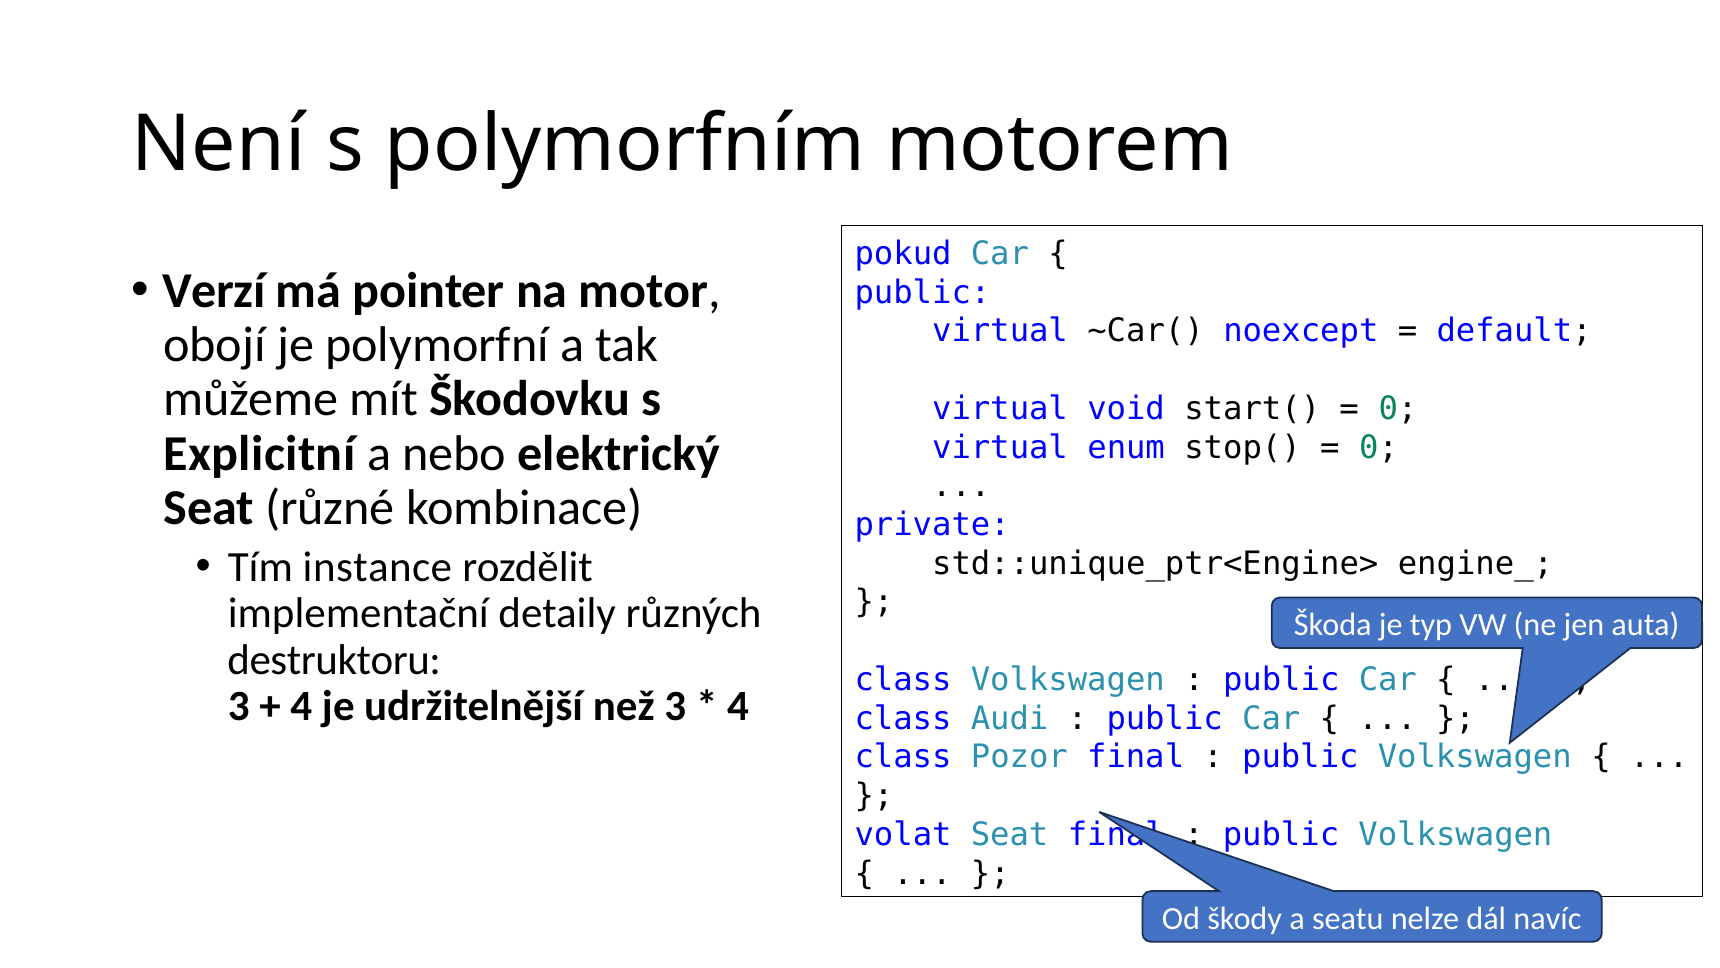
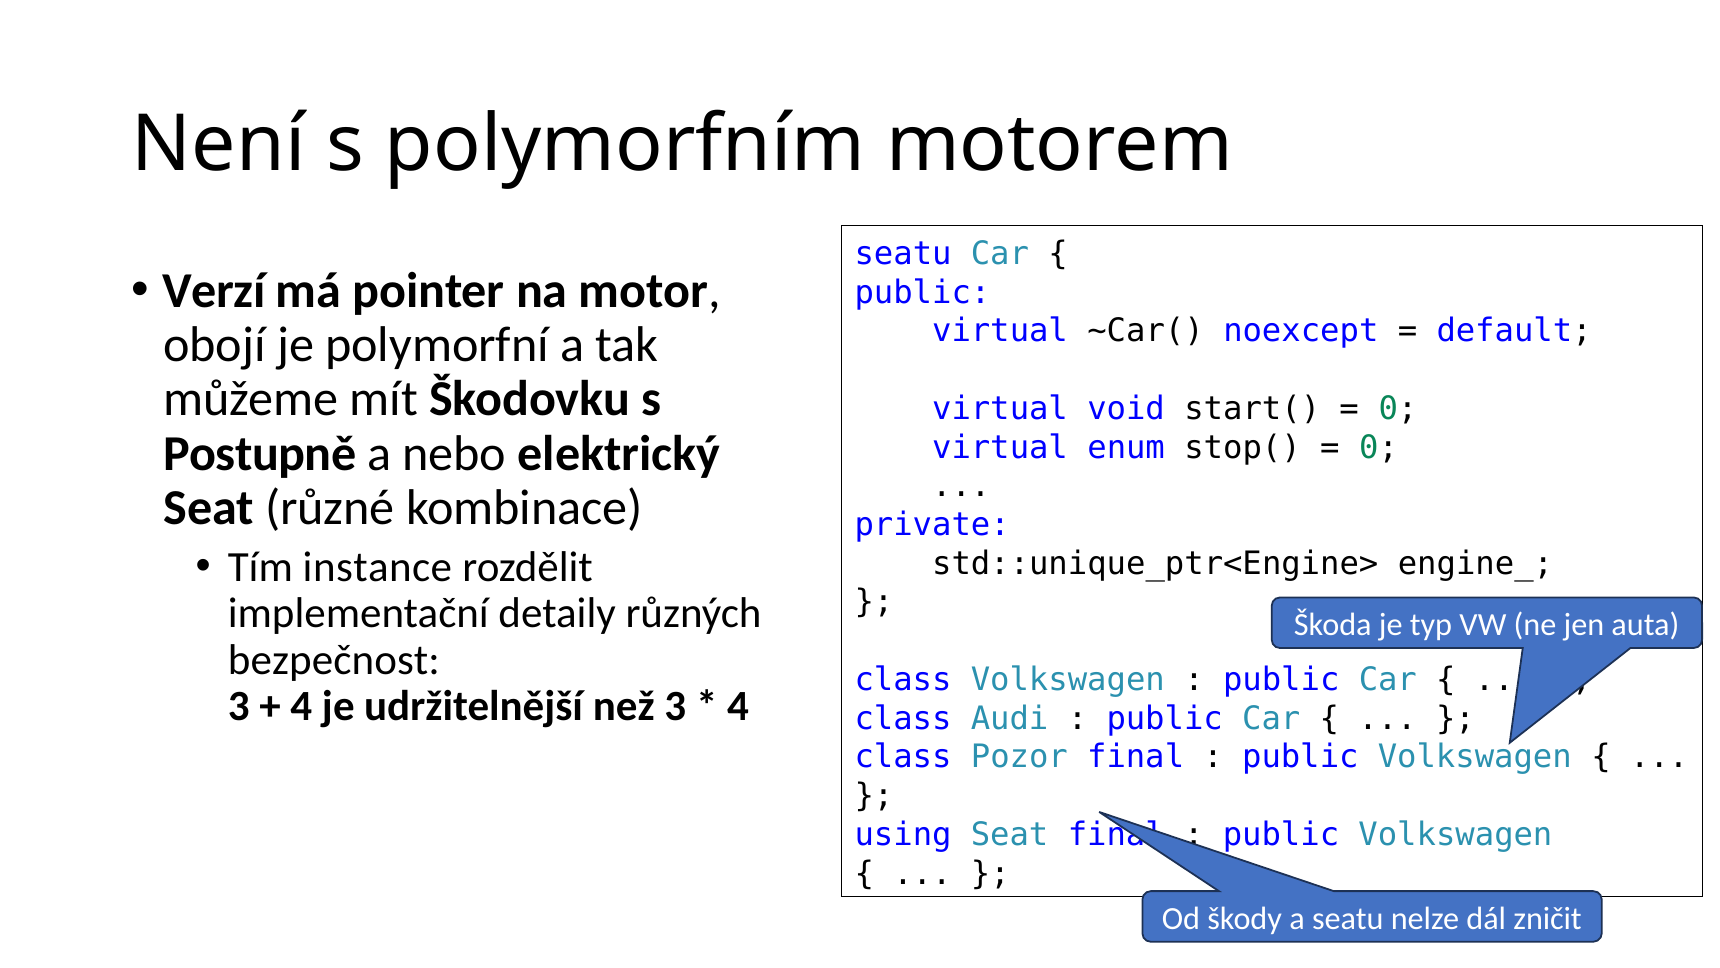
pokud at (903, 254): pokud -> seatu
Explicitní: Explicitní -> Postupně
destruktoru: destruktoru -> bezpečnost
volat: volat -> using
navíc: navíc -> zničit
